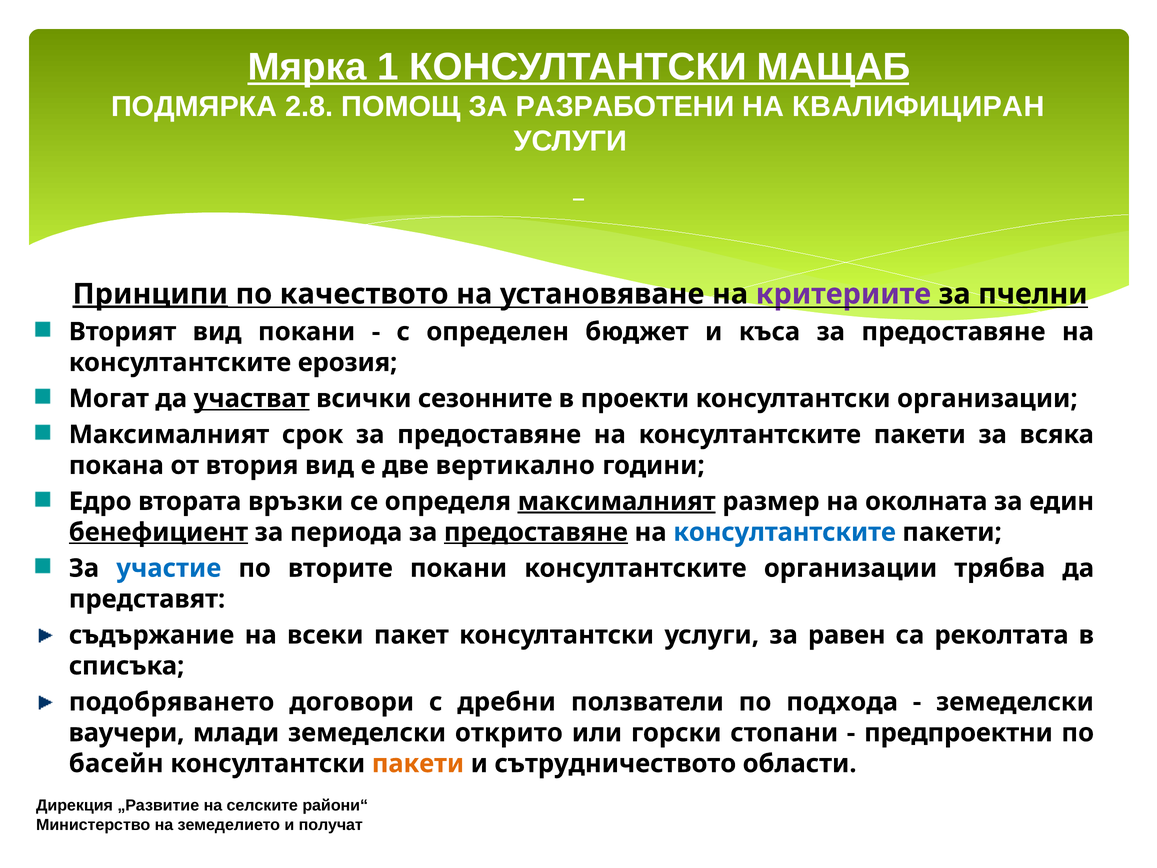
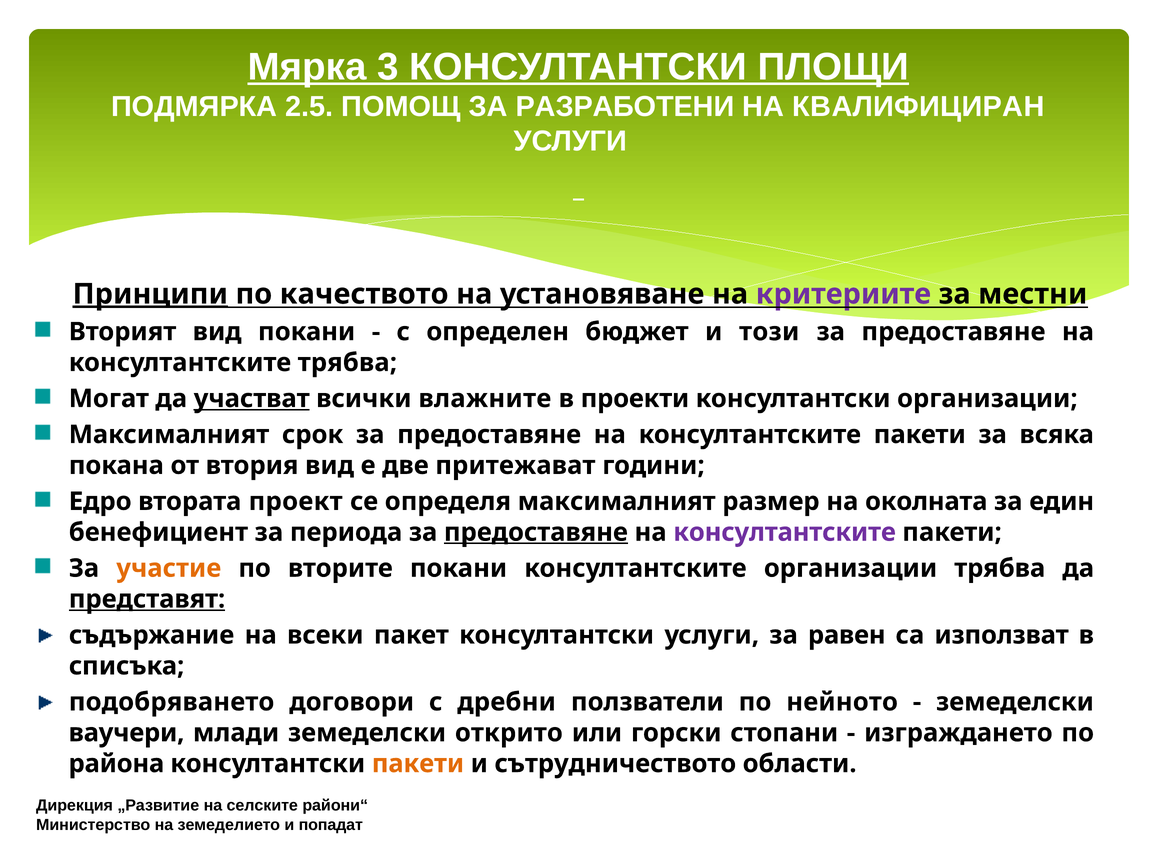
1: 1 -> 3
МАЩАБ: МАЩАБ -> ПЛОЩИ
2.8: 2.8 -> 2.5
пчелни: пчелни -> местни
къса: къса -> този
консултантските ерозия: ерозия -> трябва
сезонните: сезонните -> влажните
вертикално: вертикално -> притежават
връзки: връзки -> проект
максималният at (617, 501) underline: present -> none
бенефициент underline: present -> none
консултантските at (785, 532) colour: blue -> purple
участие colour: blue -> orange
представят underline: none -> present
реколтата: реколтата -> използват
подхода: подхода -> нейното
предпроектни: предпроектни -> изграждането
басейн: басейн -> района
получат: получат -> попадат
